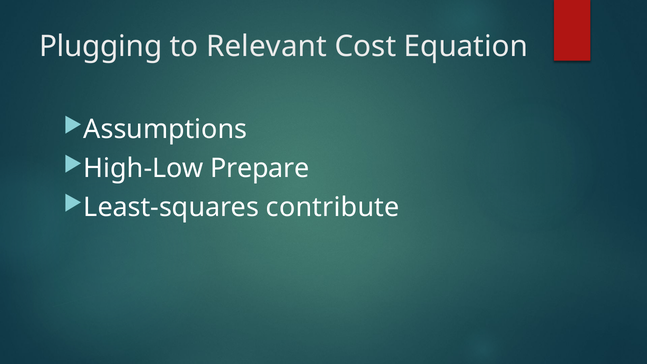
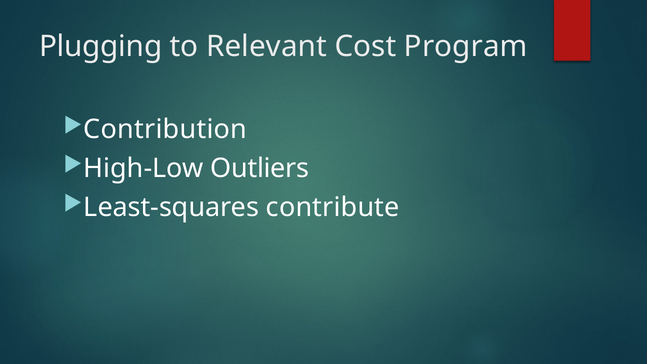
Equation: Equation -> Program
Assumptions: Assumptions -> Contribution
Prepare: Prepare -> Outliers
